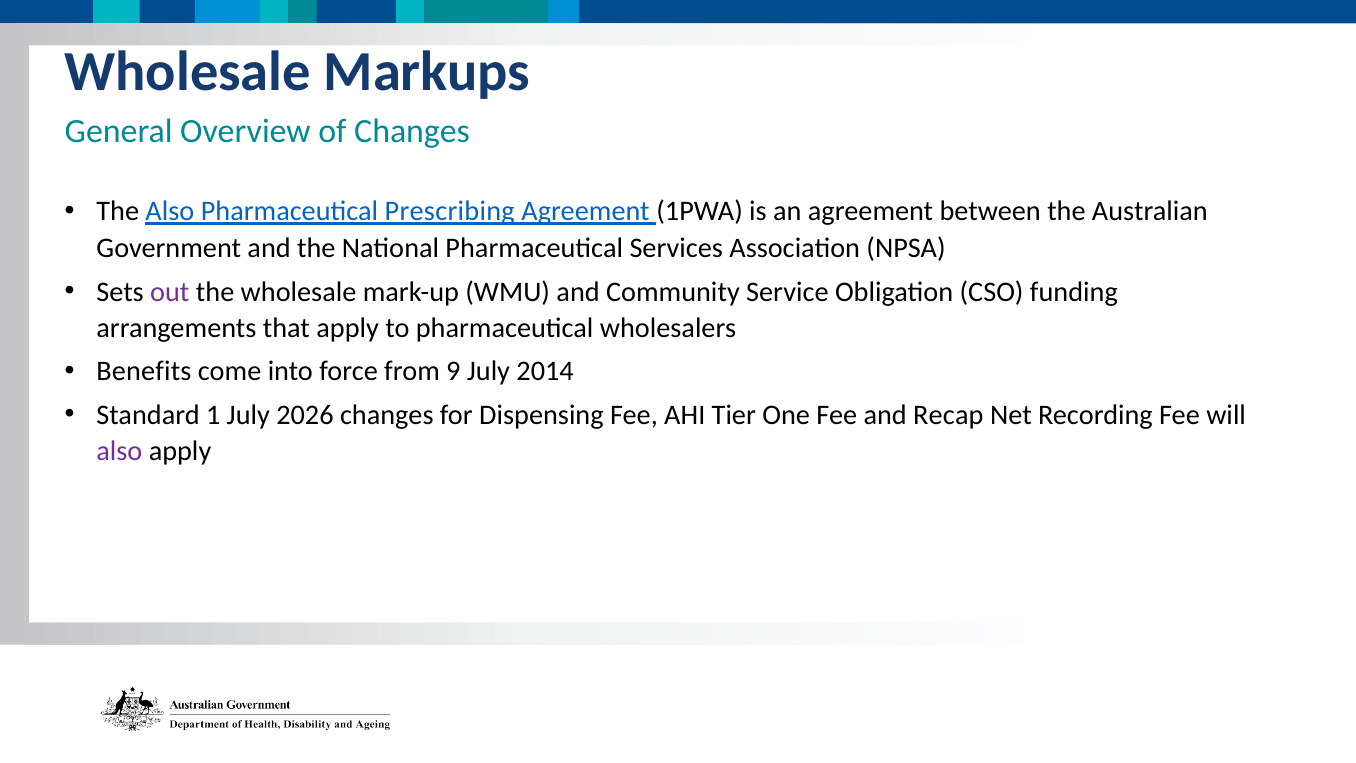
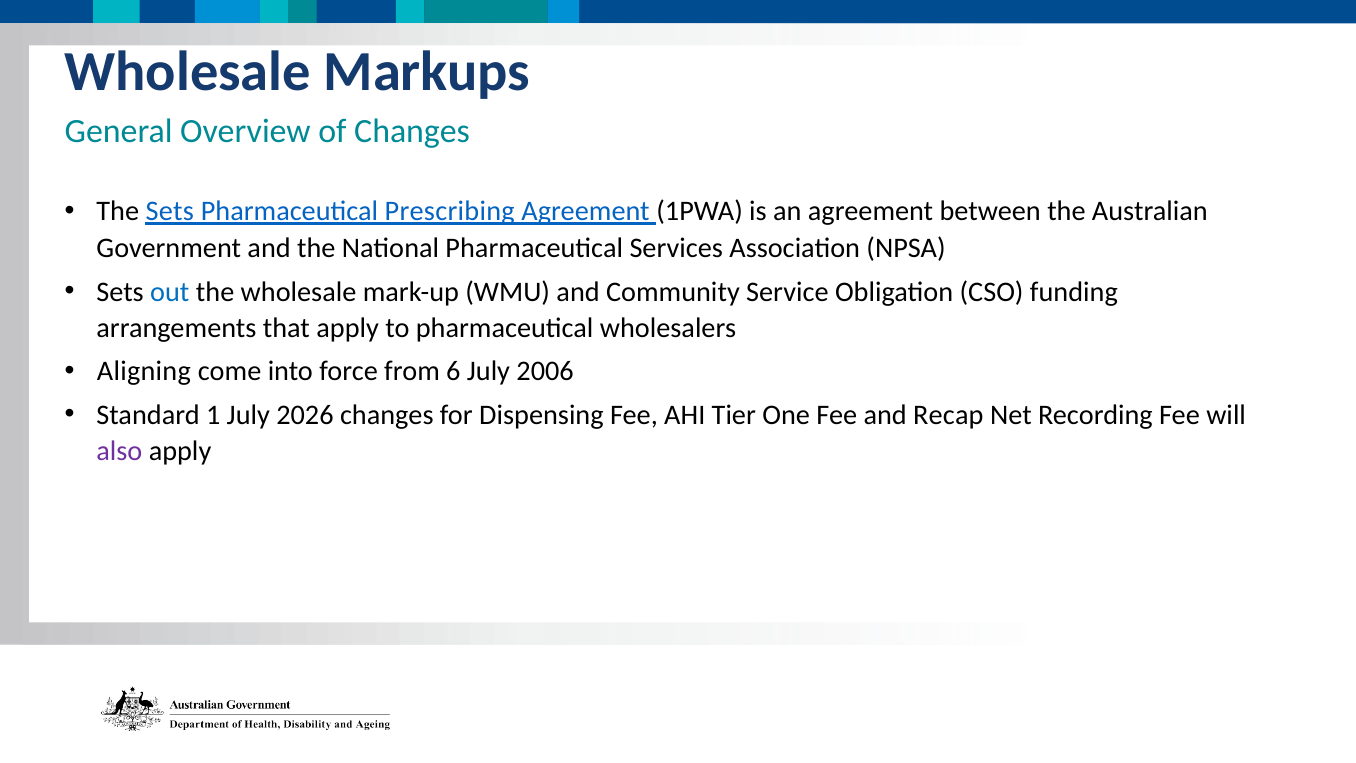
The Also: Also -> Sets
out colour: purple -> blue
Benefits: Benefits -> Aligning
9: 9 -> 6
2014: 2014 -> 2006
